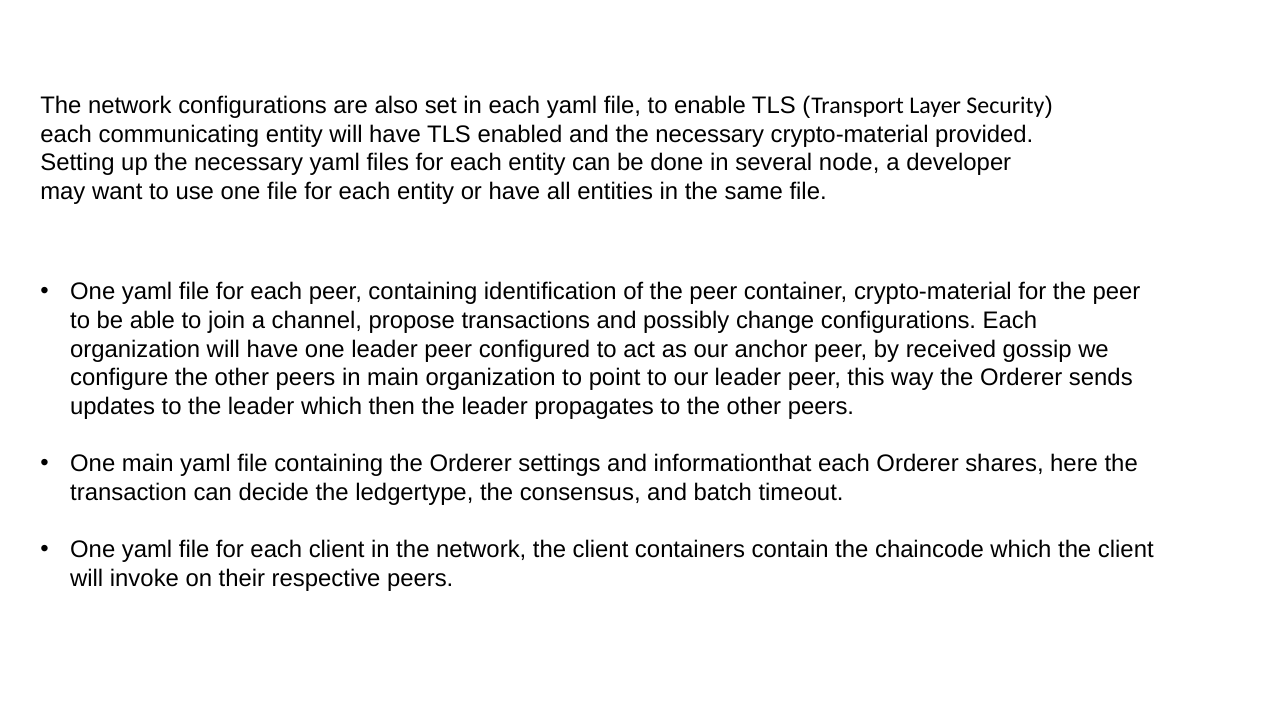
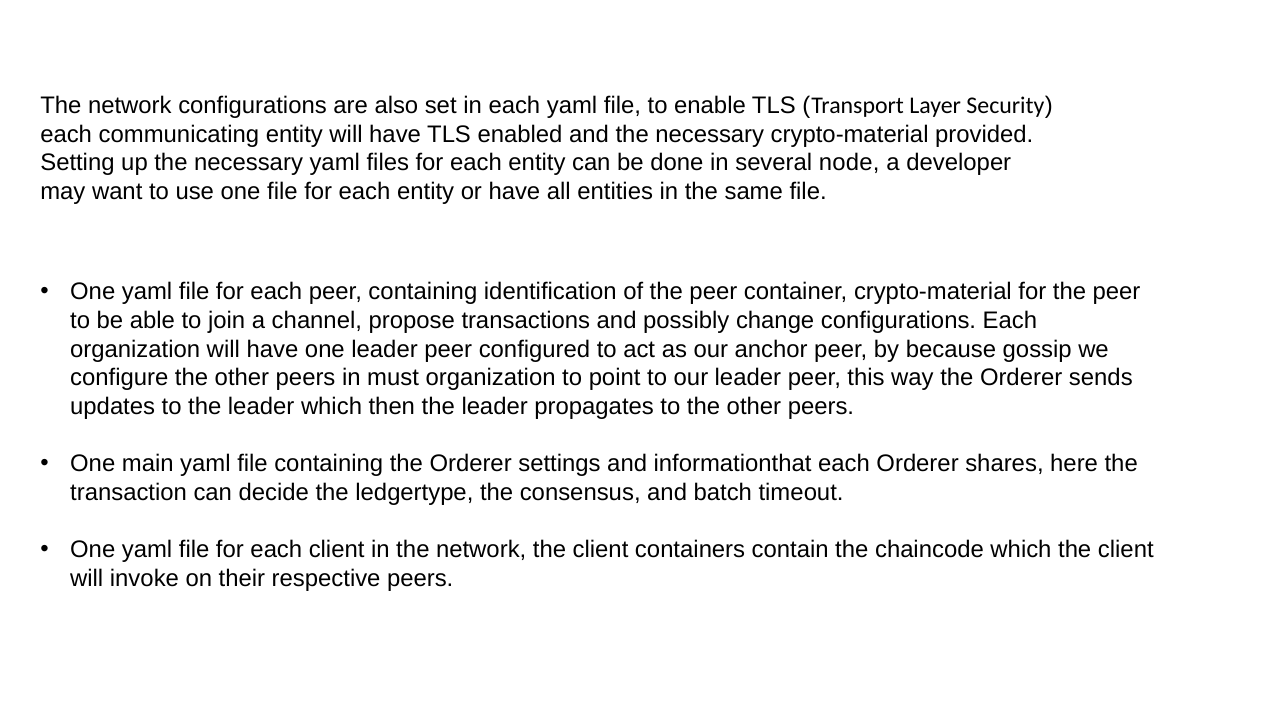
received: received -> because
in main: main -> must
